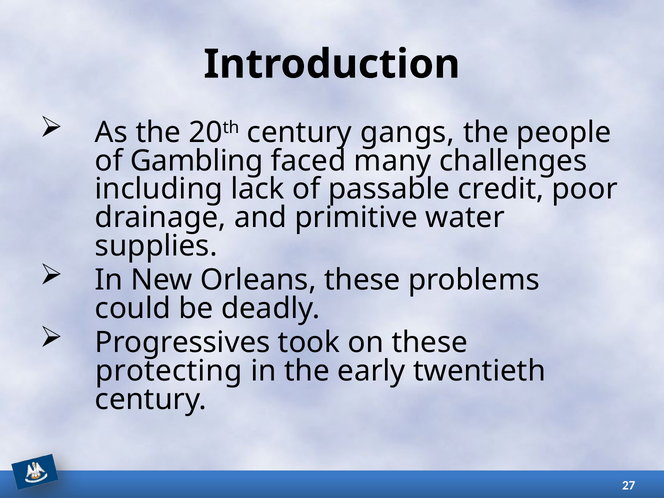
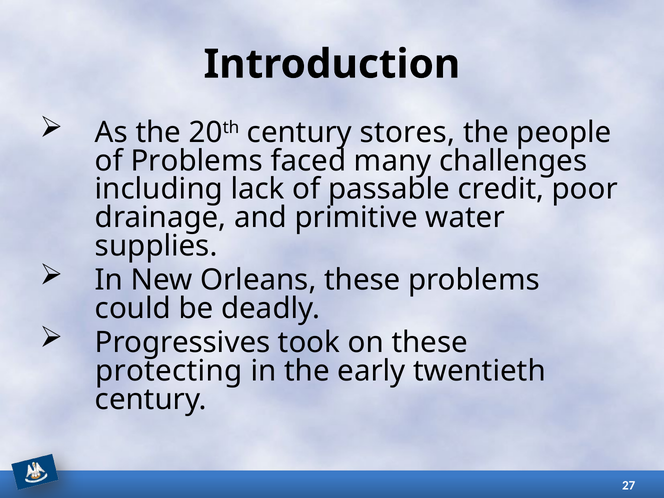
gangs: gangs -> stores
of Gambling: Gambling -> Problems
